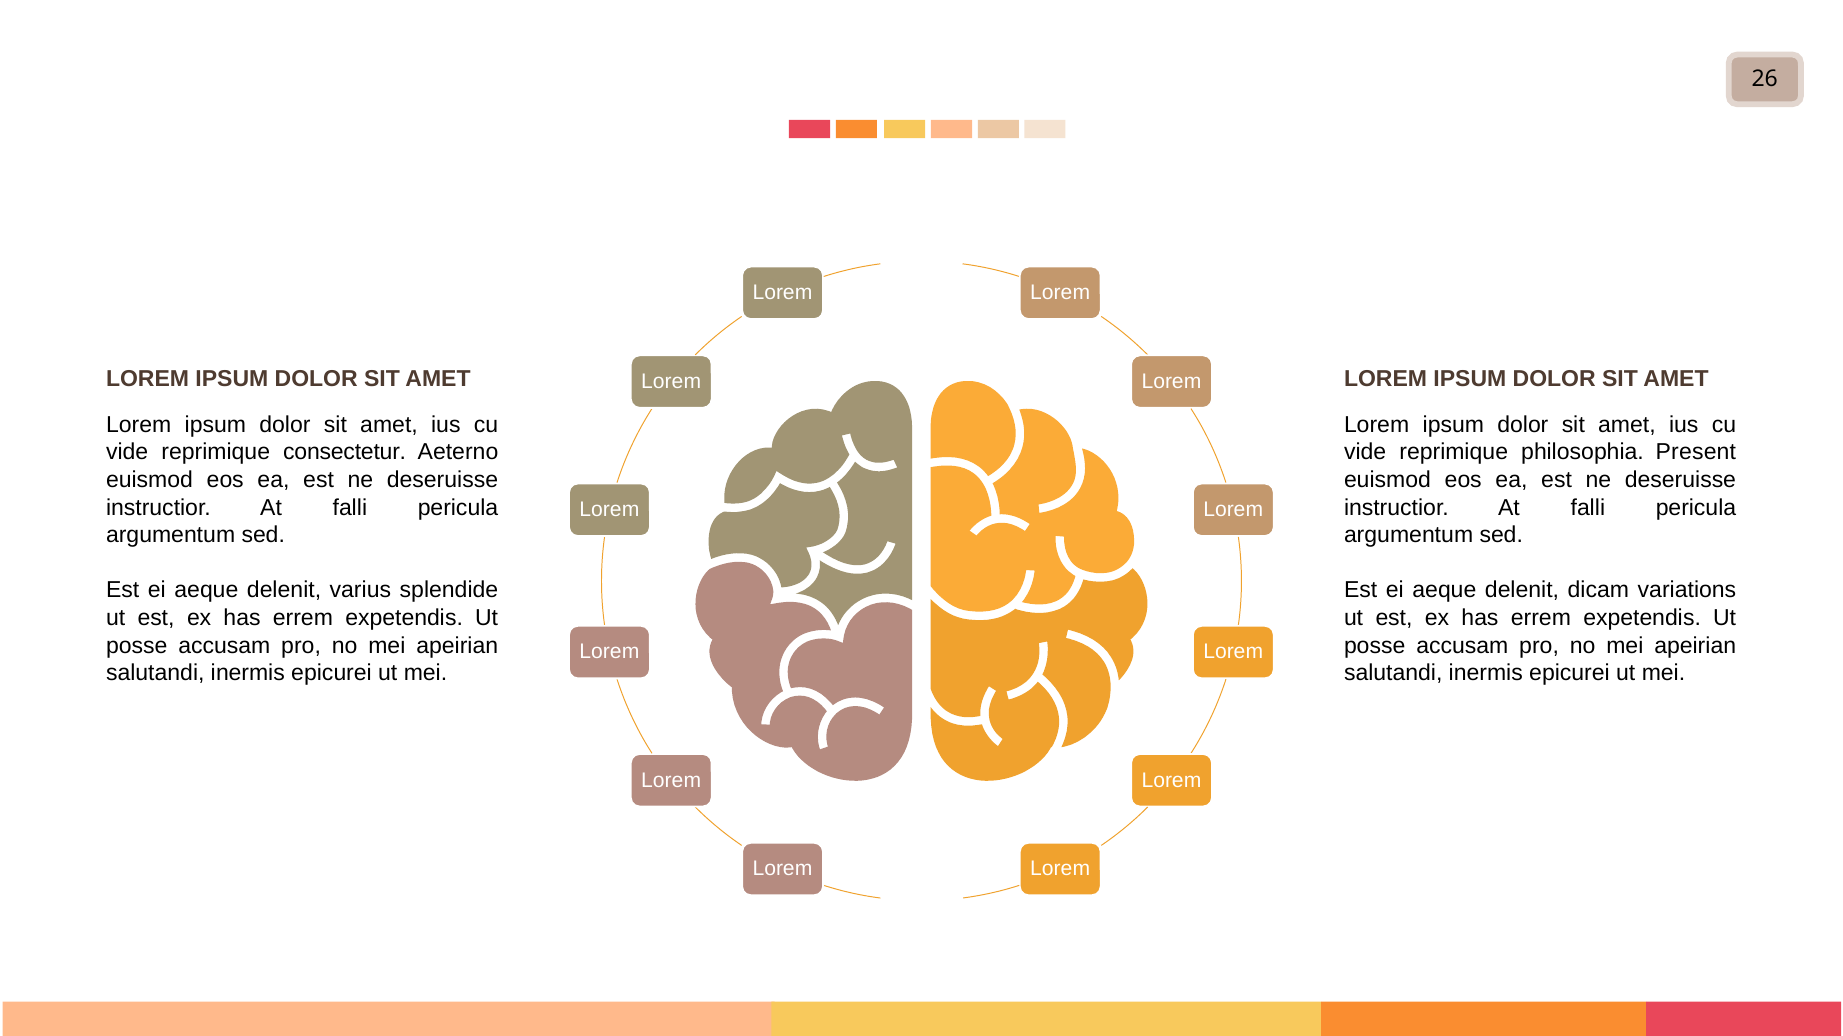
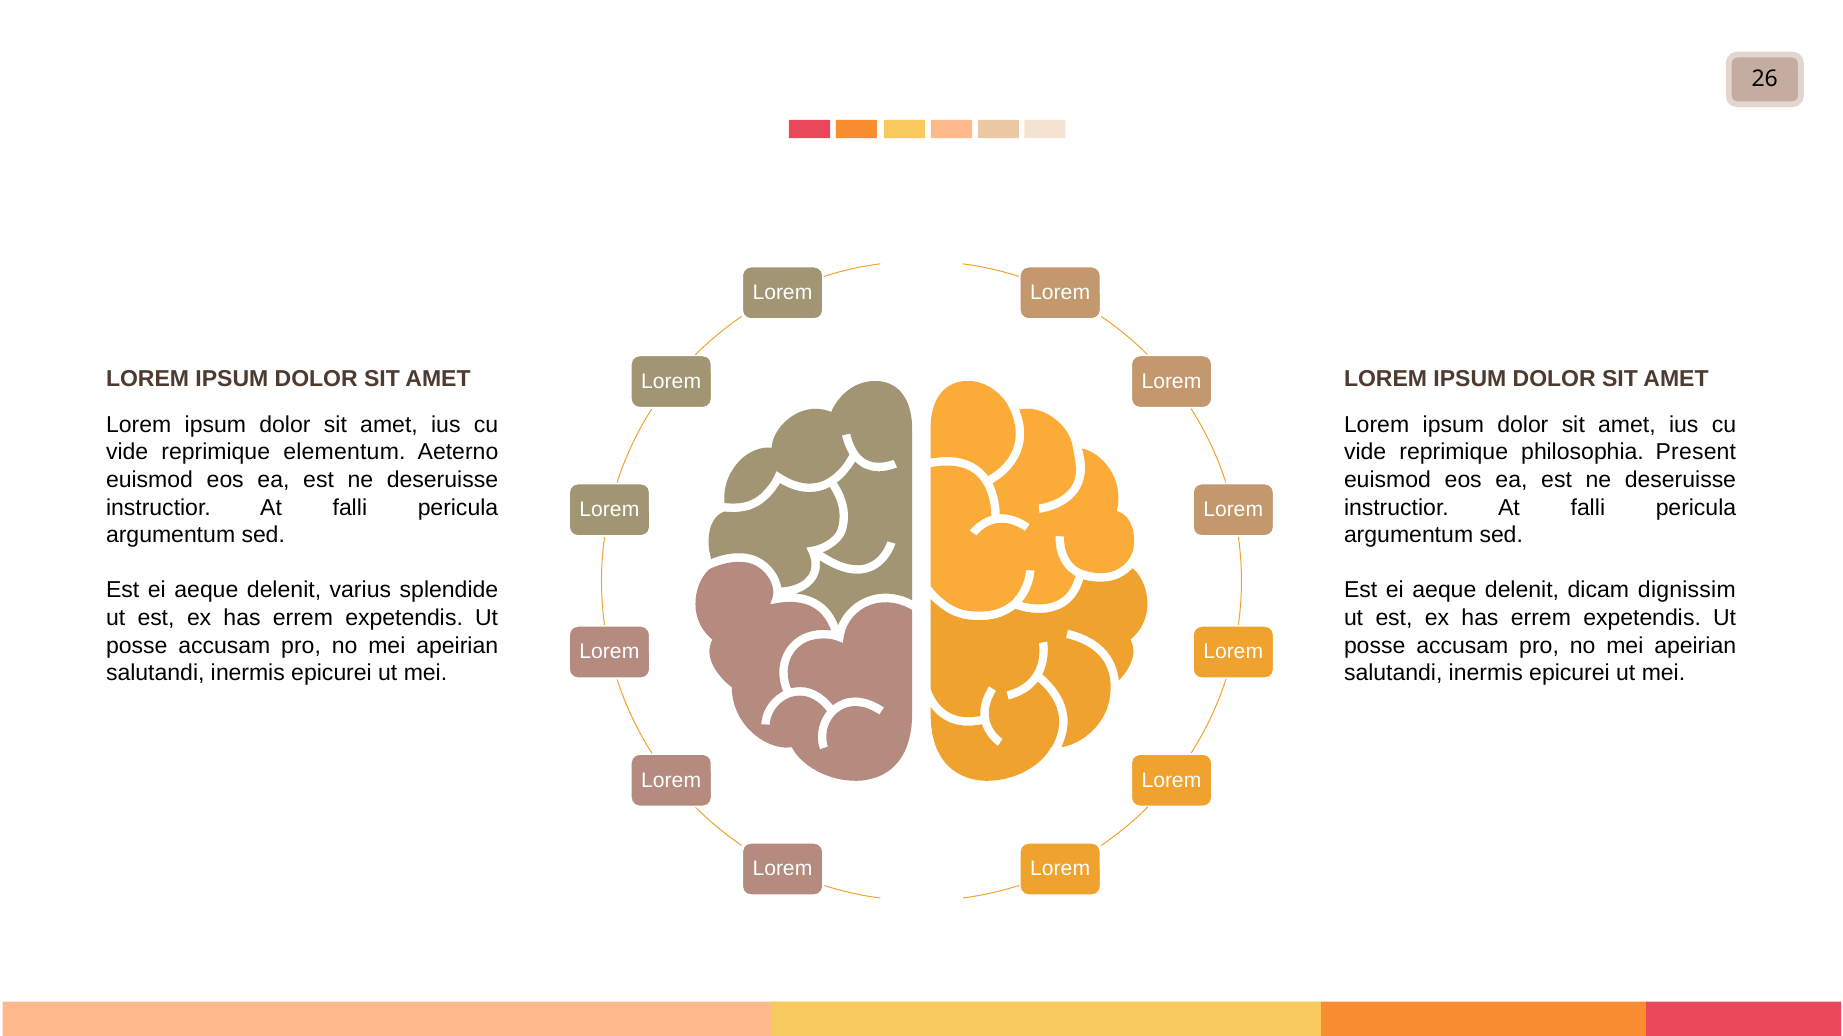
consectetur: consectetur -> elementum
variations: variations -> dignissim
